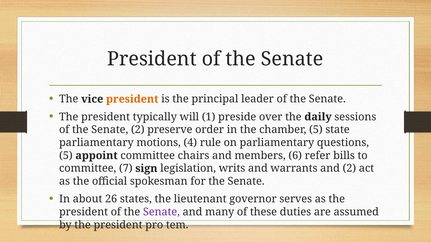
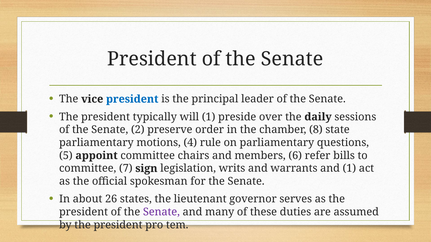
president at (132, 99) colour: orange -> blue
chamber 5: 5 -> 8
and 2: 2 -> 1
